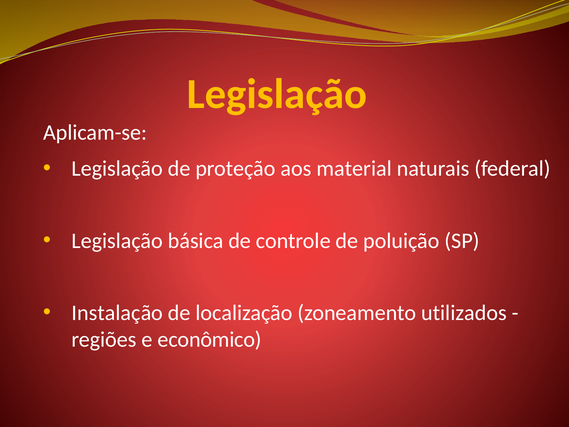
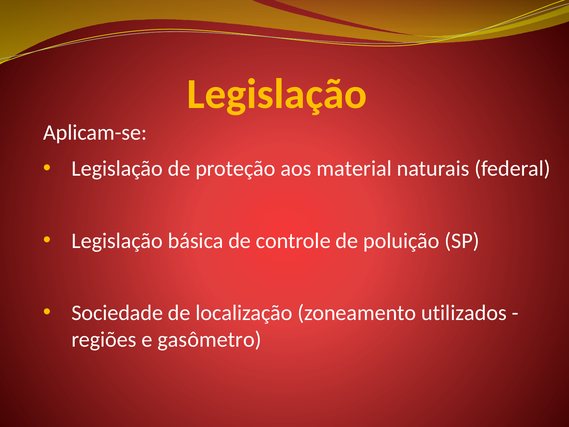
Instalação: Instalação -> Sociedade
econômico: econômico -> gasômetro
